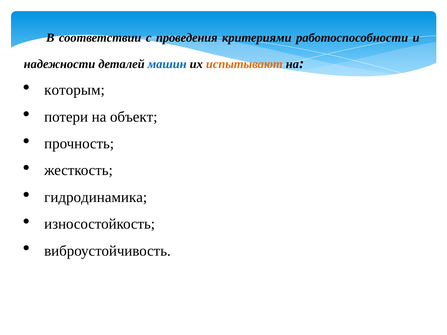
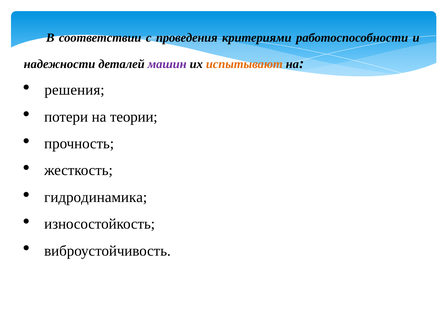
машин colour: blue -> purple
которым: которым -> решения
объект: объект -> теории
